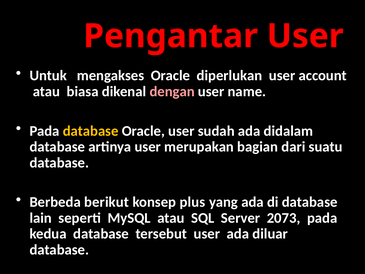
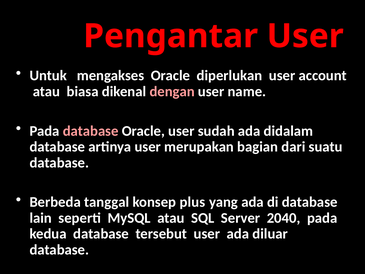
database at (91, 131) colour: yellow -> pink
berikut: berikut -> tanggal
2073: 2073 -> 2040
